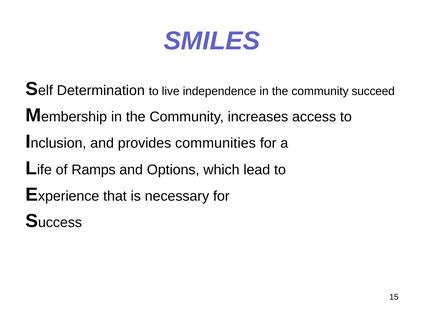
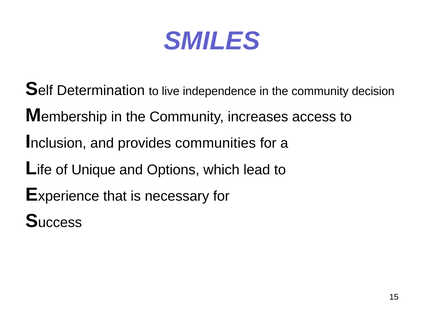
succeed: succeed -> decision
Ramps: Ramps -> Unique
